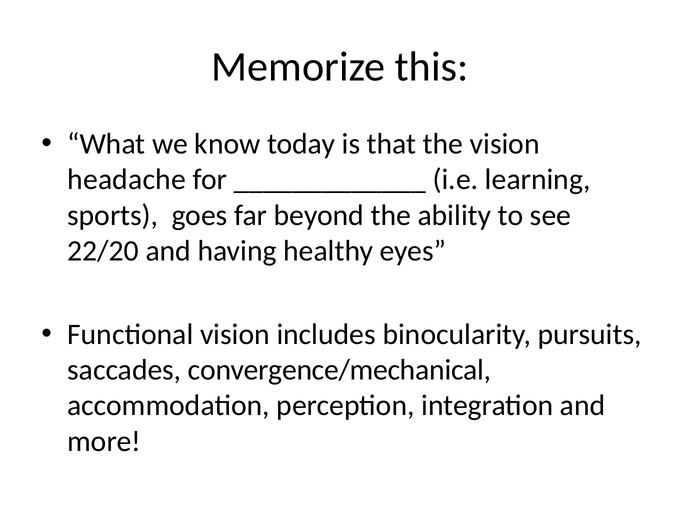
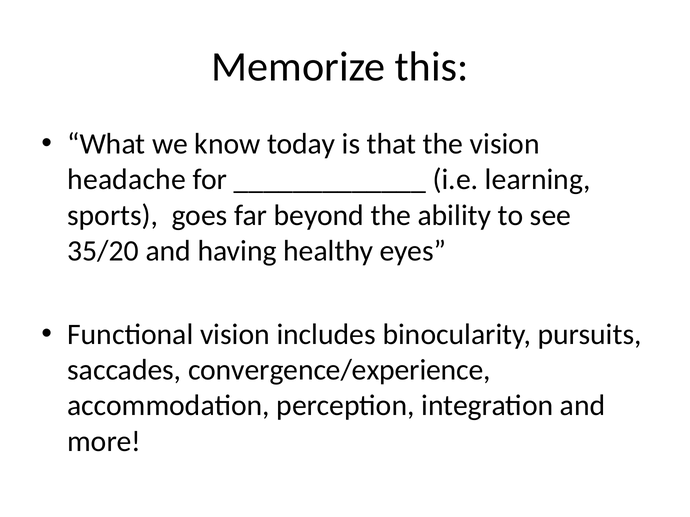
22/20: 22/20 -> 35/20
convergence/mechanical: convergence/mechanical -> convergence/experience
